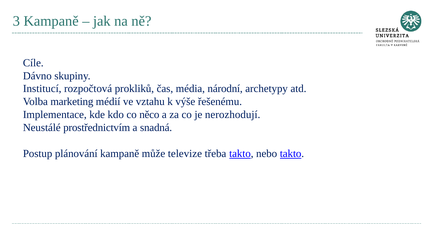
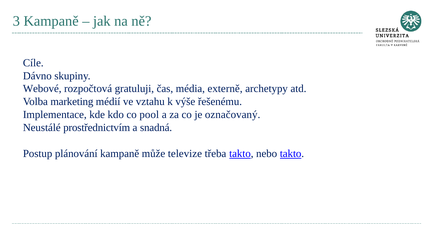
Institucí: Institucí -> Webové
prokliků: prokliků -> gratuluji
národní: národní -> externě
něco: něco -> pool
nerozhodují: nerozhodují -> označovaný
